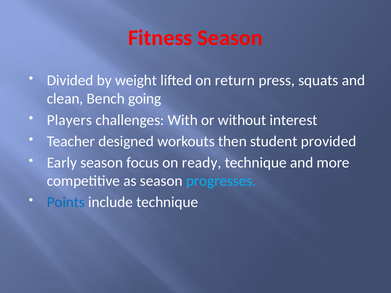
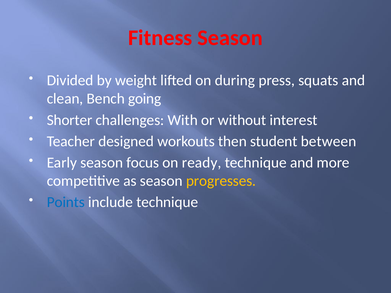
return: return -> during
Players: Players -> Shorter
provided: provided -> between
progresses colour: light blue -> yellow
